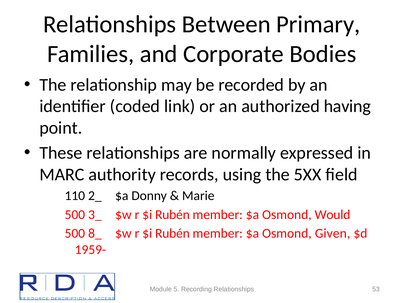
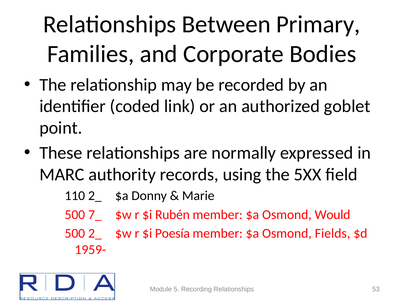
having: having -> goblet
3_: 3_ -> 7_
500 8_: 8_ -> 2_
Rubén at (172, 233): Rubén -> Poesía
Given: Given -> Fields
